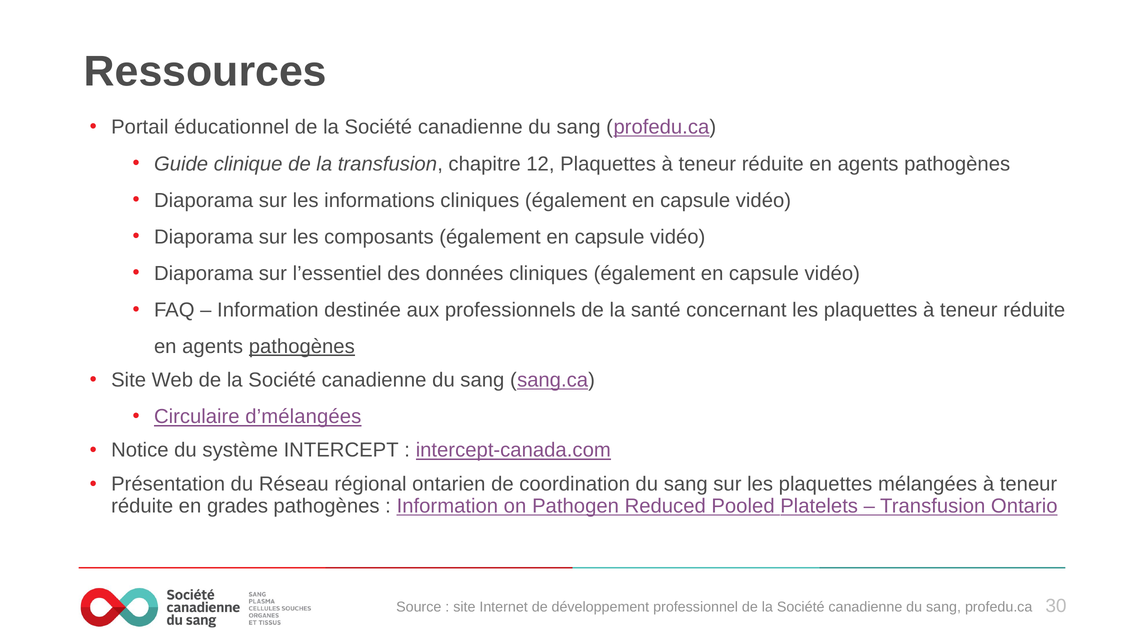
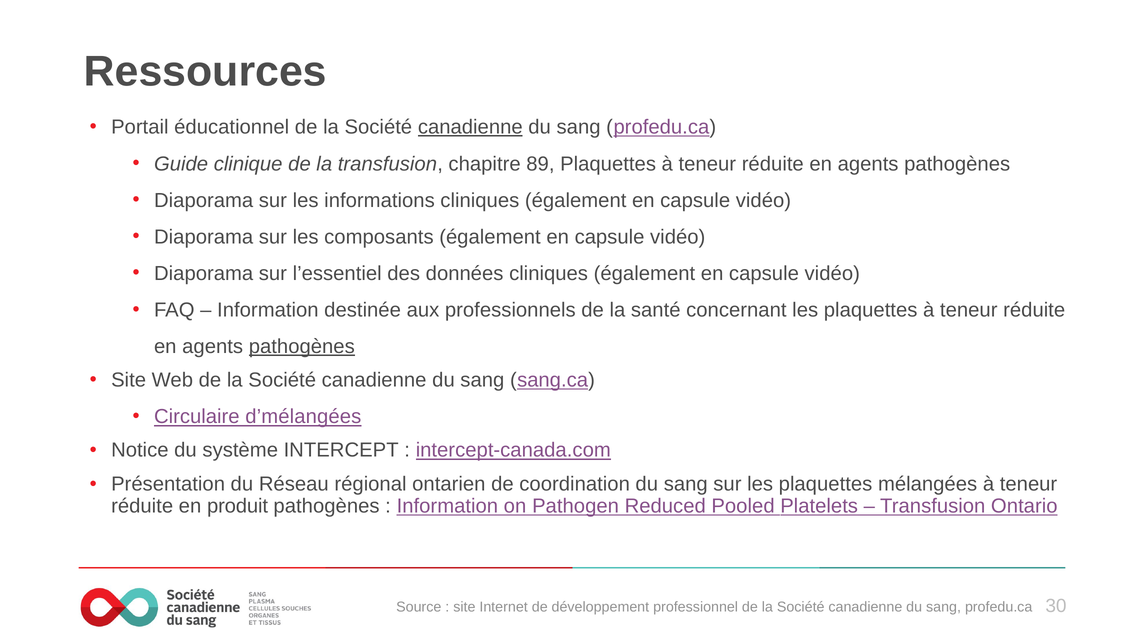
canadienne at (470, 127) underline: none -> present
12: 12 -> 89
grades: grades -> produit
